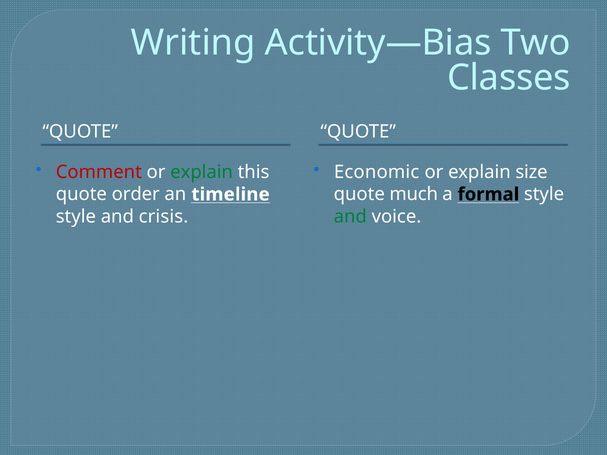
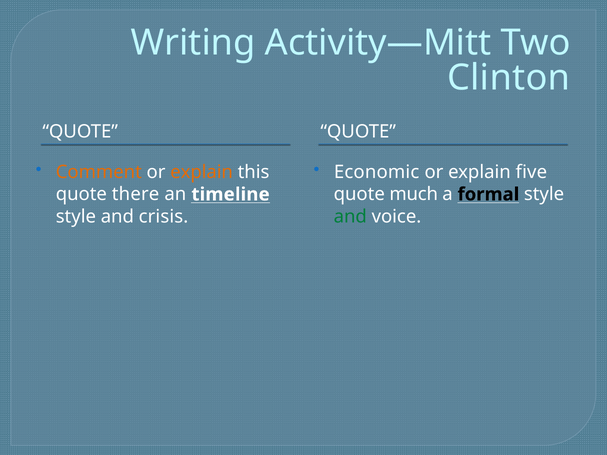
Activity—Bias: Activity—Bias -> Activity—Mitt
Classes: Classes -> Clinton
Comment colour: red -> orange
explain at (202, 172) colour: green -> orange
size: size -> five
order: order -> there
